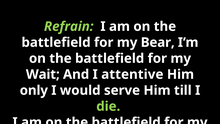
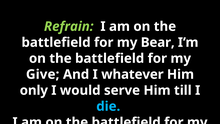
Wait: Wait -> Give
attentive: attentive -> whatever
die colour: light green -> light blue
